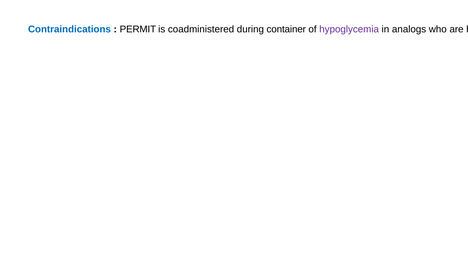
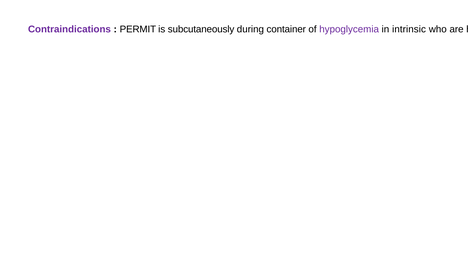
Contraindications colour: blue -> purple
coadministered: coadministered -> subcutaneously
analogs: analogs -> intrinsic
